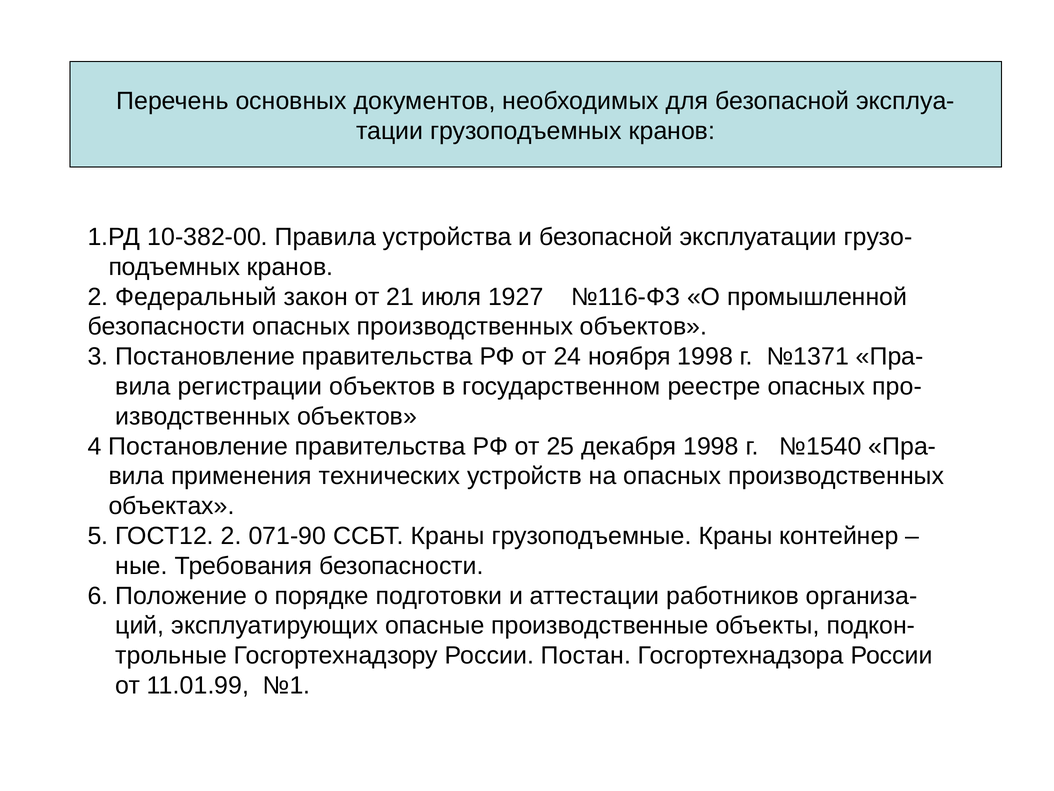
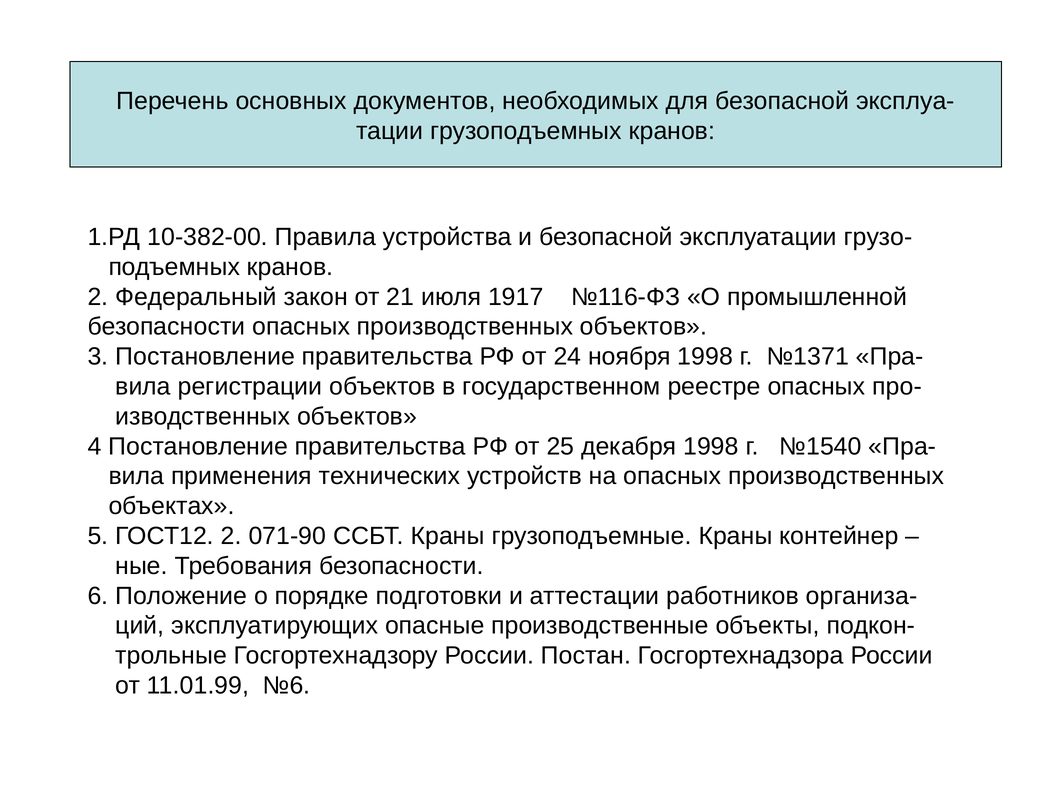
1927: 1927 -> 1917
№1: №1 -> №6
